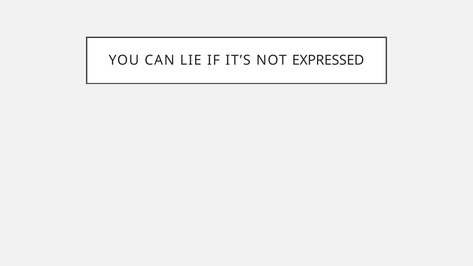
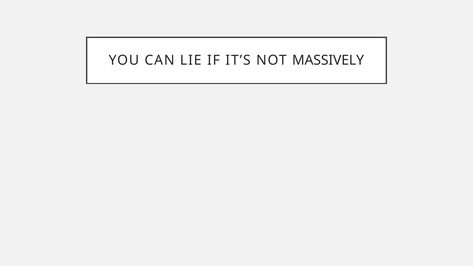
EXPRESSED: EXPRESSED -> MASSIVELY
